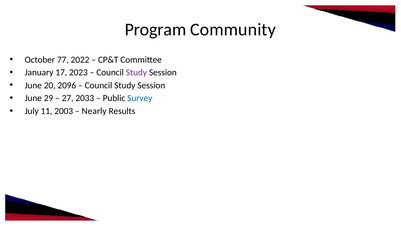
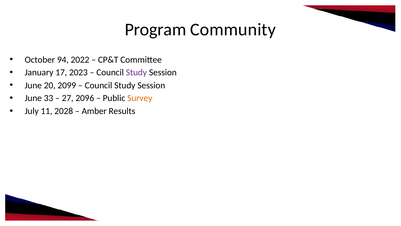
77: 77 -> 94
2096: 2096 -> 2099
29: 29 -> 33
2033: 2033 -> 2096
Survey colour: blue -> orange
2003: 2003 -> 2028
Nearly: Nearly -> Amber
